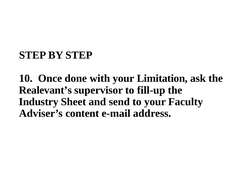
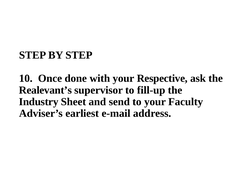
Limitation: Limitation -> Respective
content: content -> earliest
